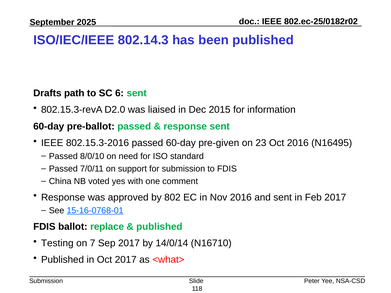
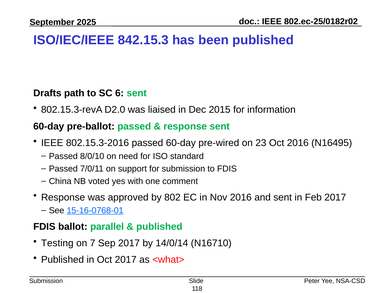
802.14.3: 802.14.3 -> 842.15.3
pre-given: pre-given -> pre-wired
replace: replace -> parallel
